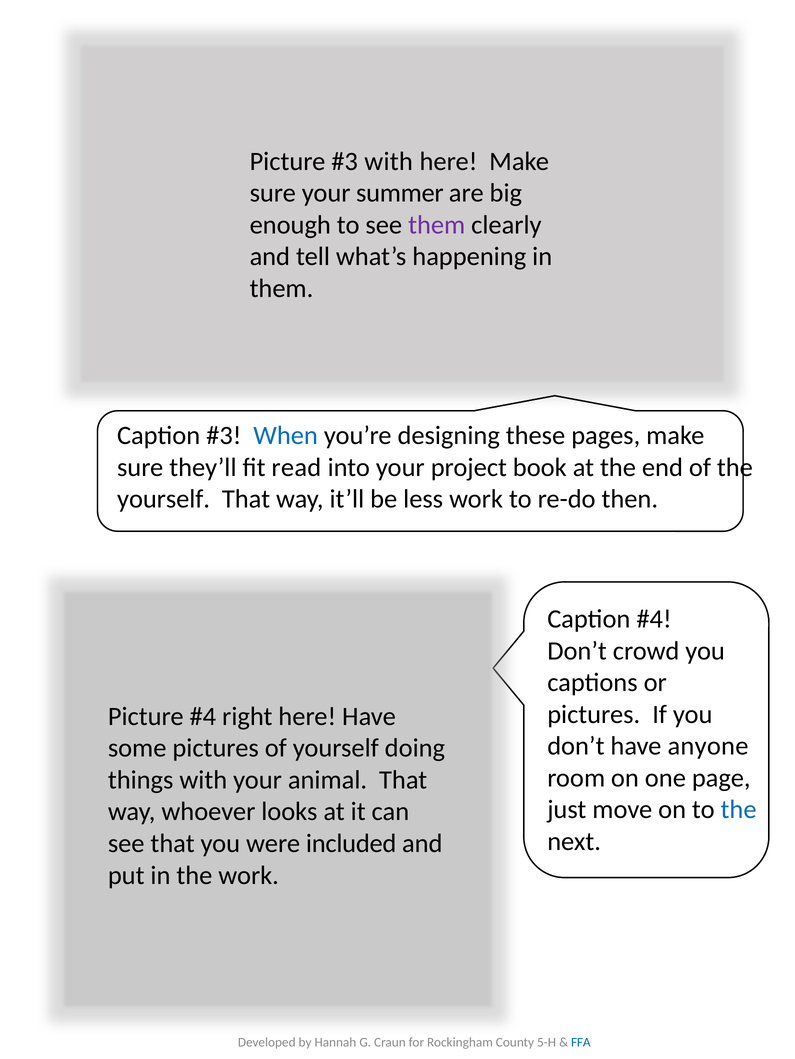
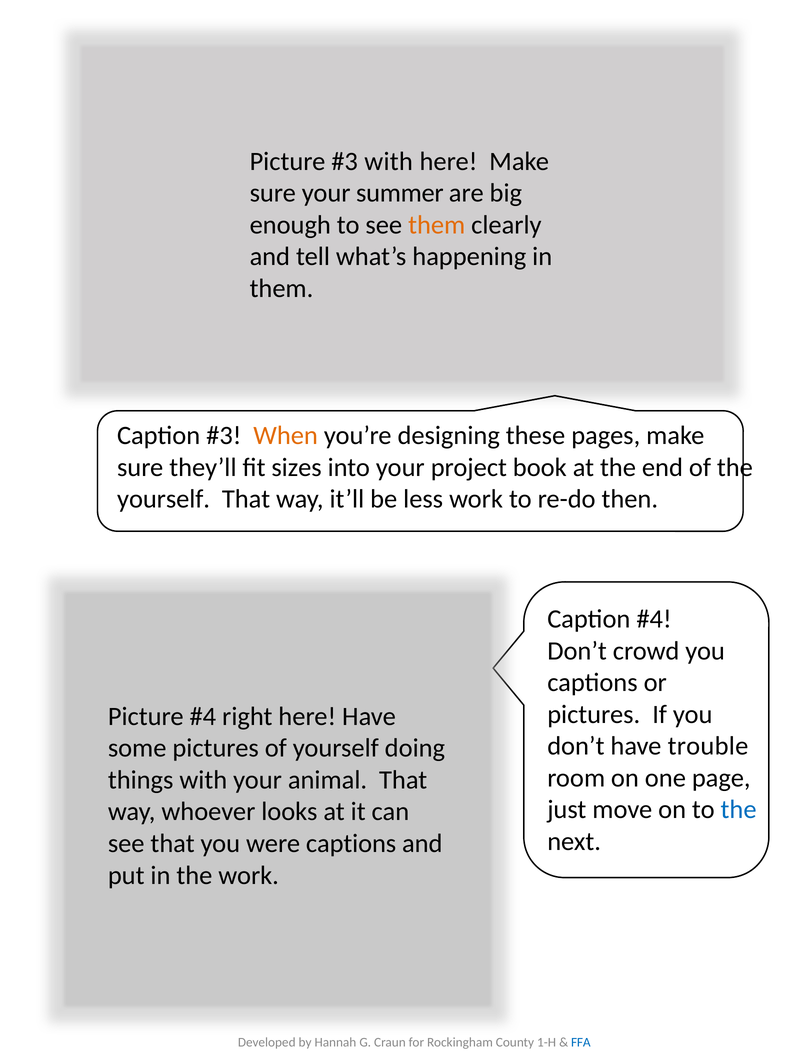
them at (437, 225) colour: purple -> orange
When colour: blue -> orange
read: read -> sizes
anyone: anyone -> trouble
were included: included -> captions
5-H: 5-H -> 1-H
